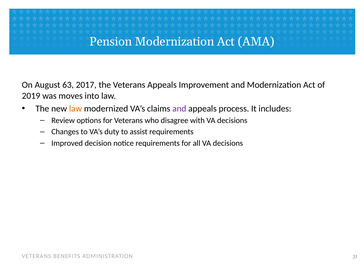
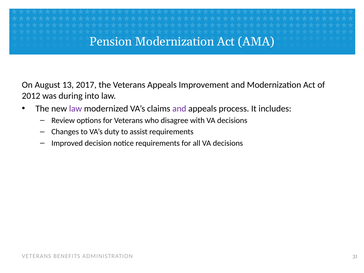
63: 63 -> 13
2019: 2019 -> 2012
moves: moves -> during
law at (76, 109) colour: orange -> purple
